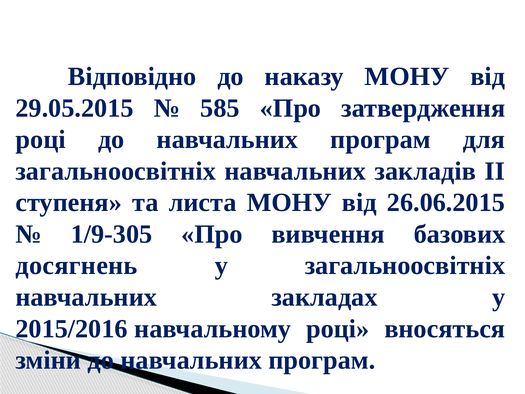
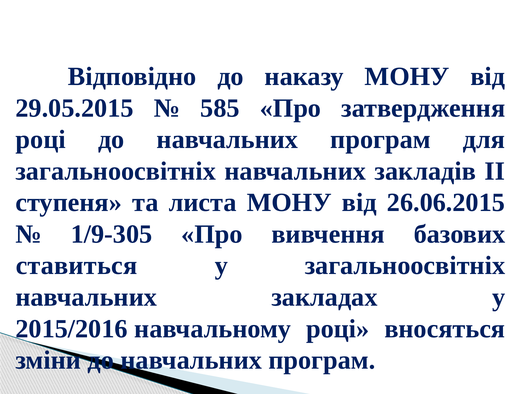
досягнень: досягнень -> ставиться
